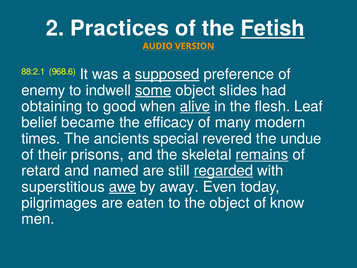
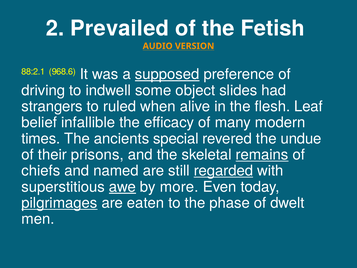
Practices: Practices -> Prevailed
Fetish underline: present -> none
enemy: enemy -> driving
some underline: present -> none
obtaining: obtaining -> strangers
good: good -> ruled
alive underline: present -> none
became: became -> infallible
retard: retard -> chiefs
away: away -> more
pilgrimages underline: none -> present
the object: object -> phase
know: know -> dwelt
